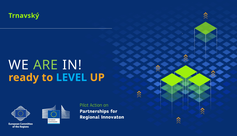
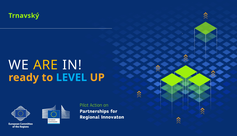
ARE colour: light green -> yellow
